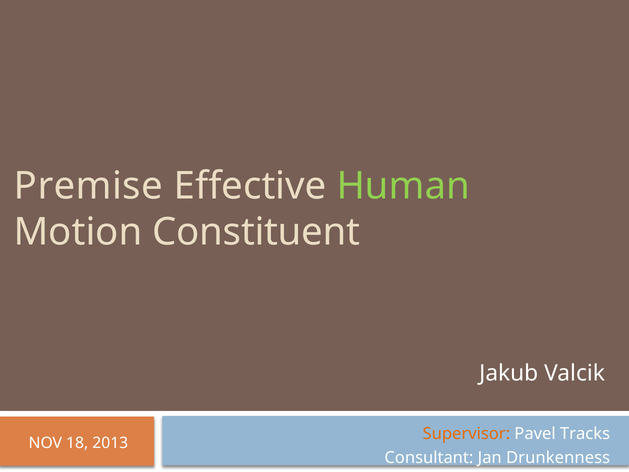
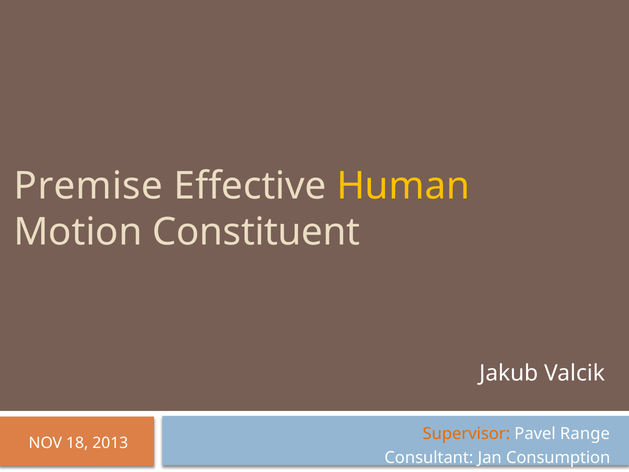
Human colour: light green -> yellow
Tracks: Tracks -> Range
Drunkenness: Drunkenness -> Consumption
